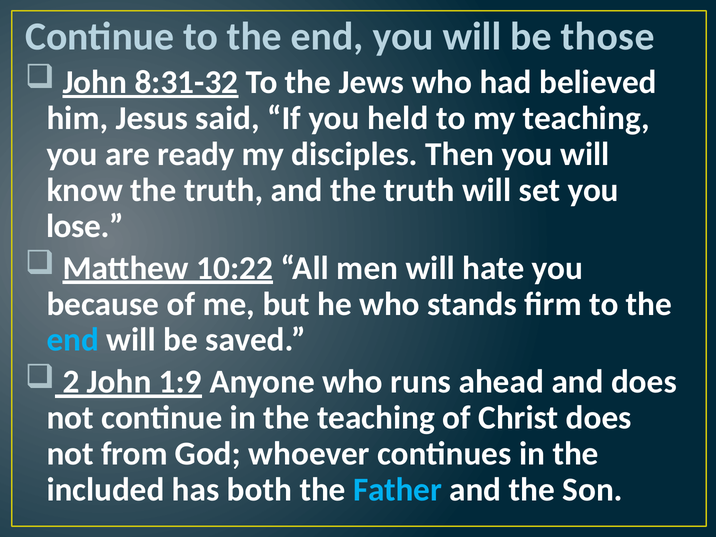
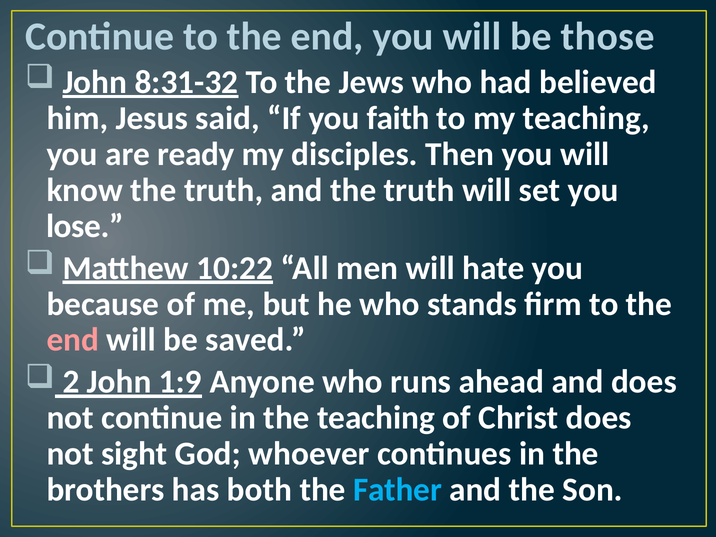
held: held -> faith
end at (73, 340) colour: light blue -> pink
from: from -> sight
included: included -> brothers
